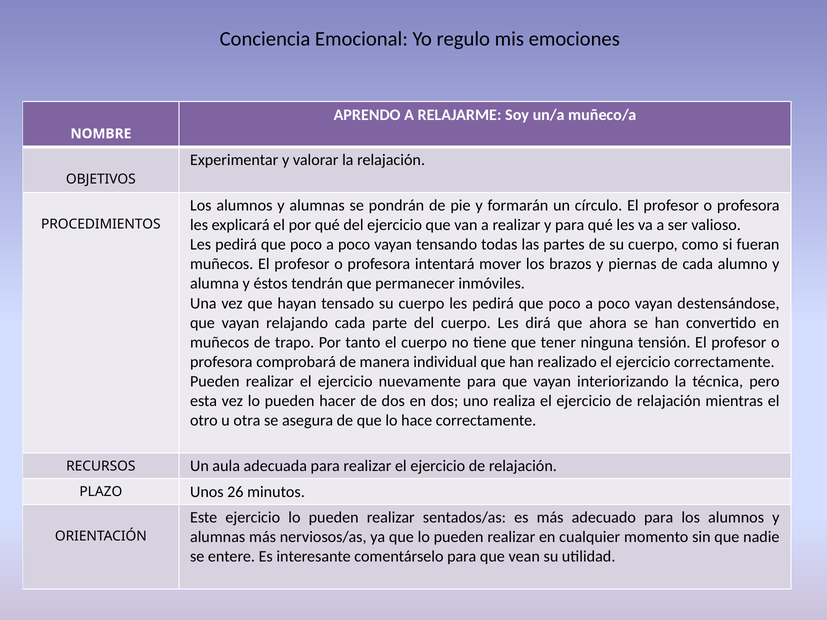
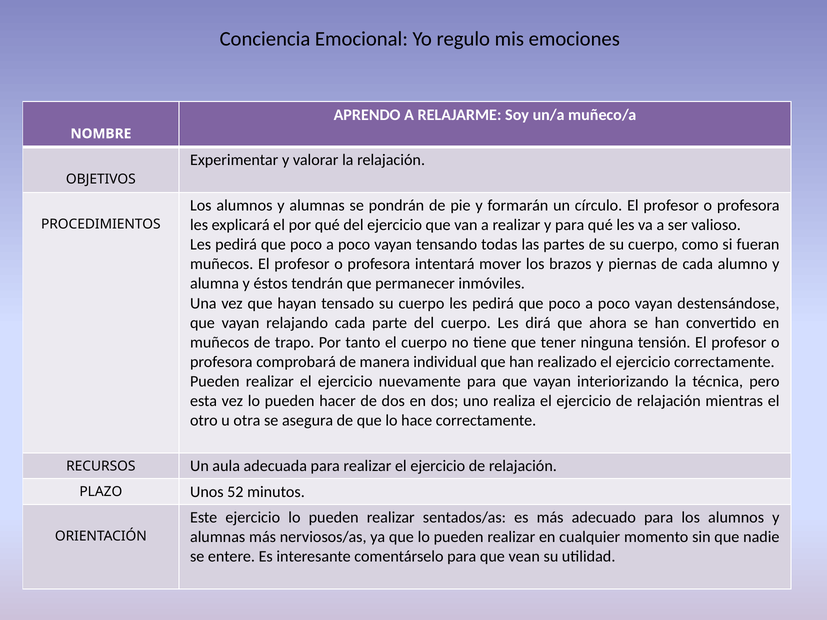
26: 26 -> 52
